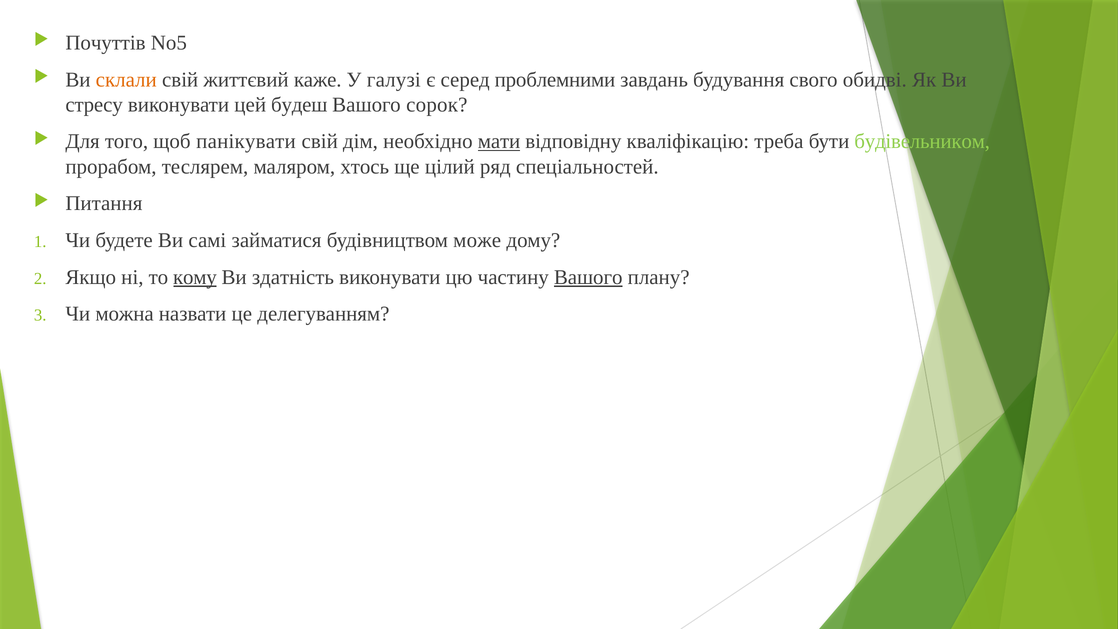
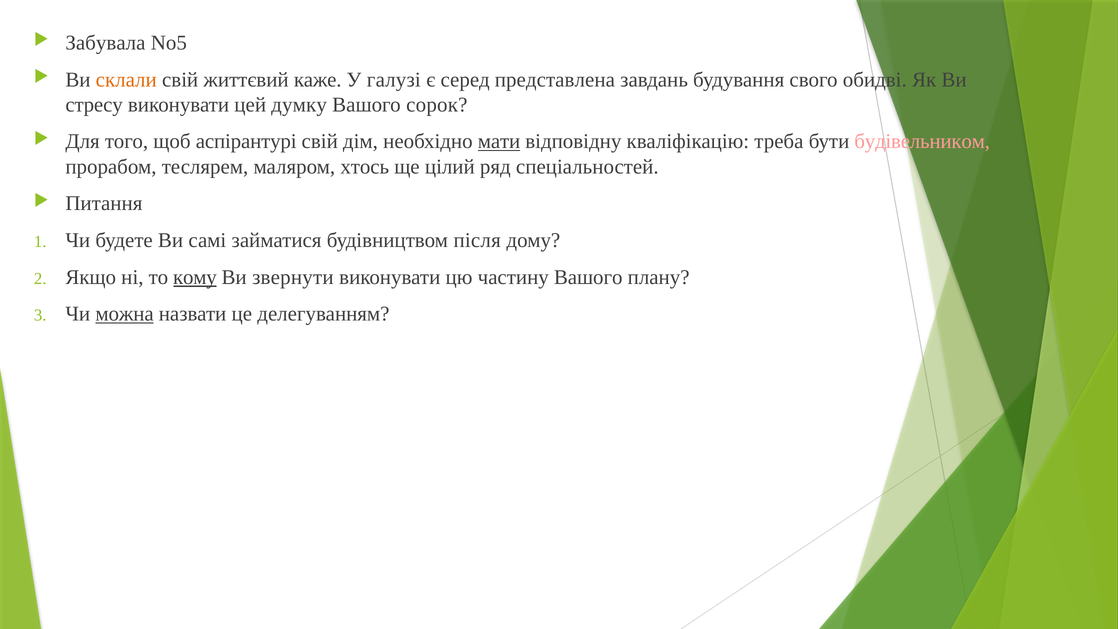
Почуттів: Почуттів -> Забувала
проблемними: проблемними -> представлена
будеш: будеш -> думку
панікувати: панікувати -> аспірантурі
будівельником colour: light green -> pink
може: може -> після
здатність: здатність -> звернути
Вашого at (588, 277) underline: present -> none
можна underline: none -> present
